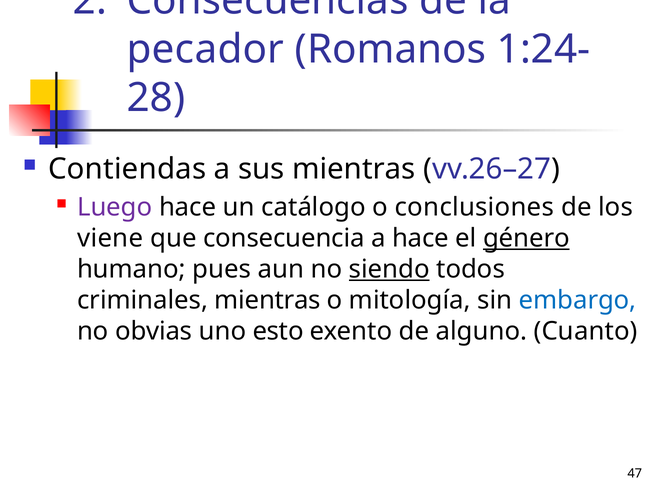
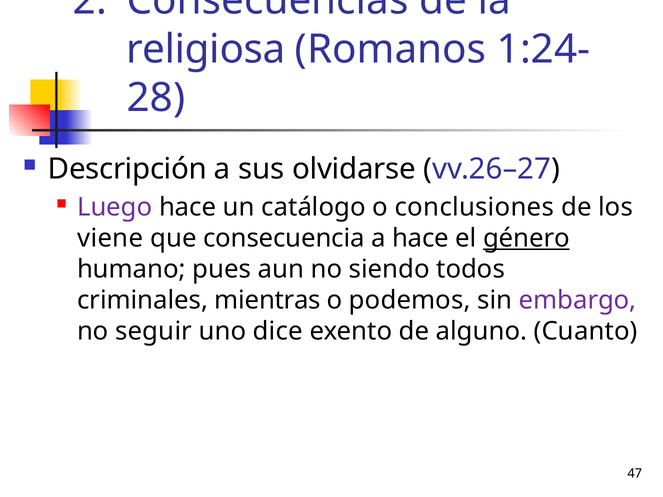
pecador: pecador -> religiosa
Contiendas: Contiendas -> Descripción
sus mientras: mientras -> olvidarse
siendo underline: present -> none
mitología: mitología -> podemos
embargo colour: blue -> purple
obvias: obvias -> seguir
esto: esto -> dice
